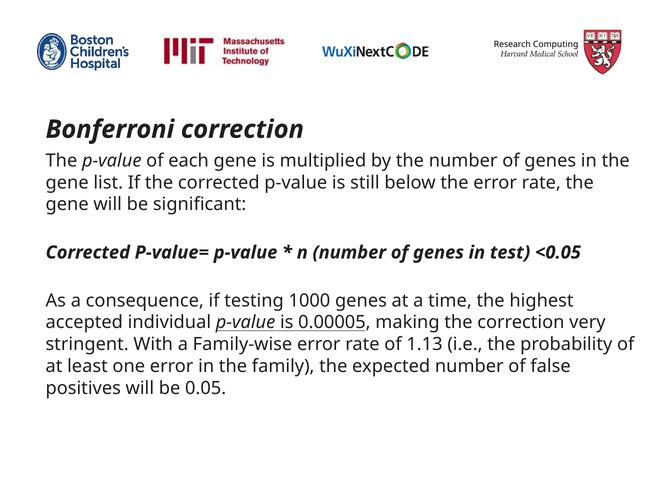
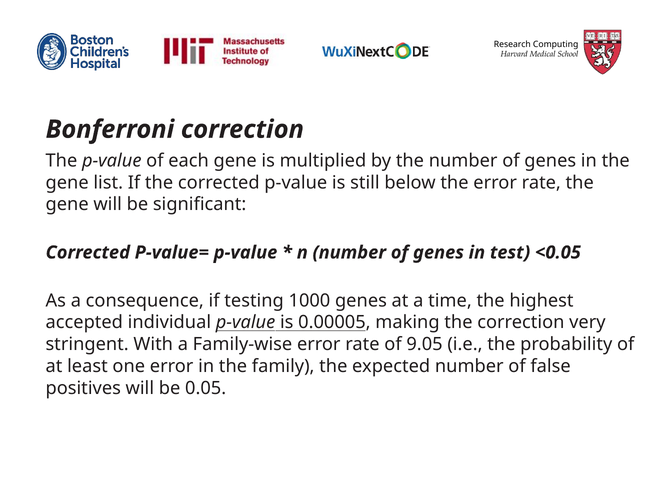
1.13: 1.13 -> 9.05
